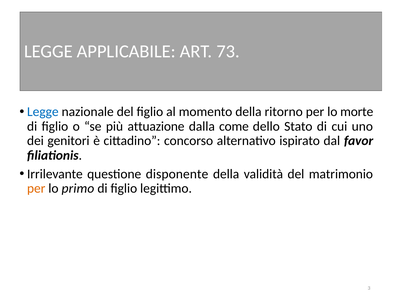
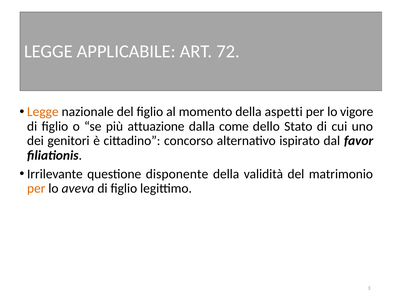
73: 73 -> 72
Legge at (43, 112) colour: blue -> orange
ritorno: ritorno -> aspetti
morte: morte -> vigore
primo: primo -> aveva
